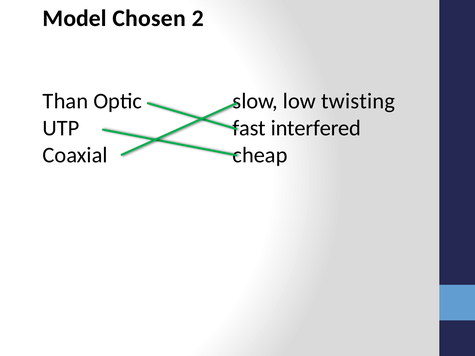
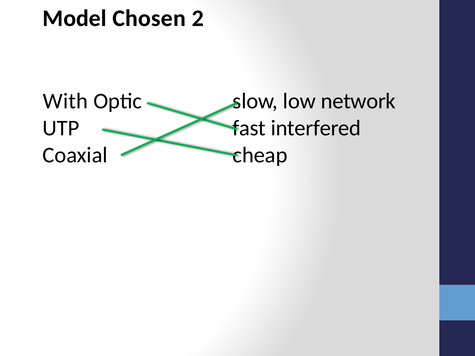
Than: Than -> With
twisting: twisting -> network
